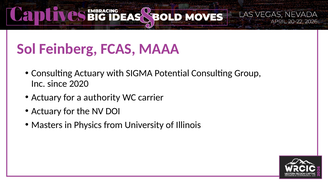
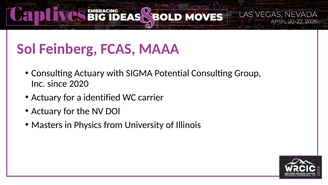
authority: authority -> identified
